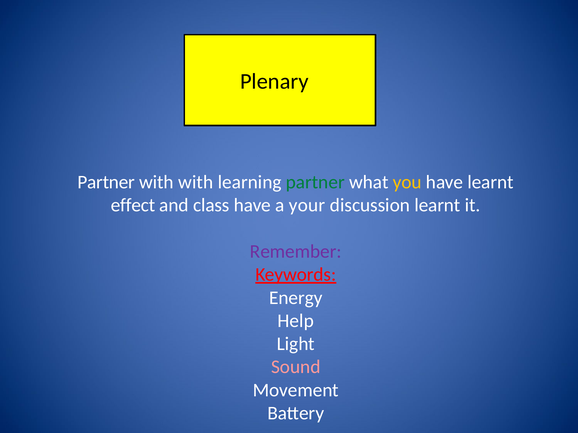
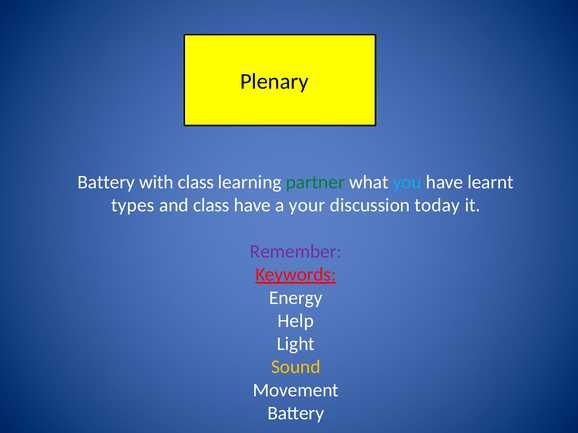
Partner at (106, 182): Partner -> Battery
with with: with -> class
you colour: yellow -> light blue
effect: effect -> types
discussion learnt: learnt -> today
Sound colour: pink -> yellow
